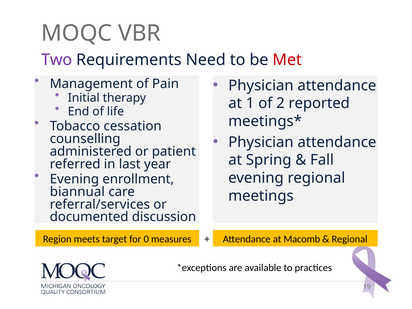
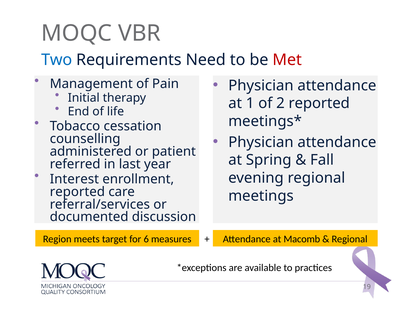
Two colour: purple -> blue
Evening at (74, 179): Evening -> Interest
biannual at (77, 192): biannual -> reported
0: 0 -> 6
